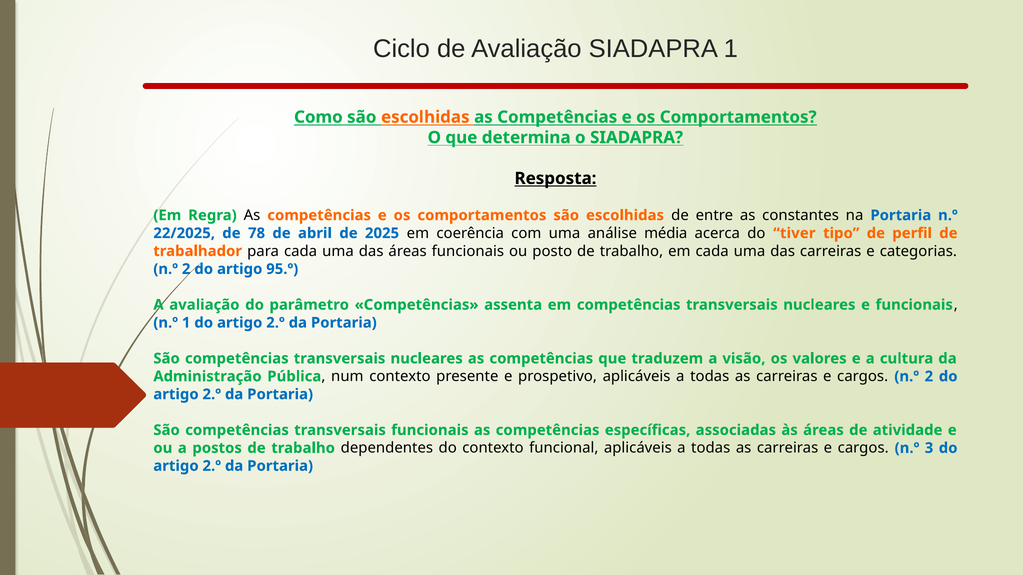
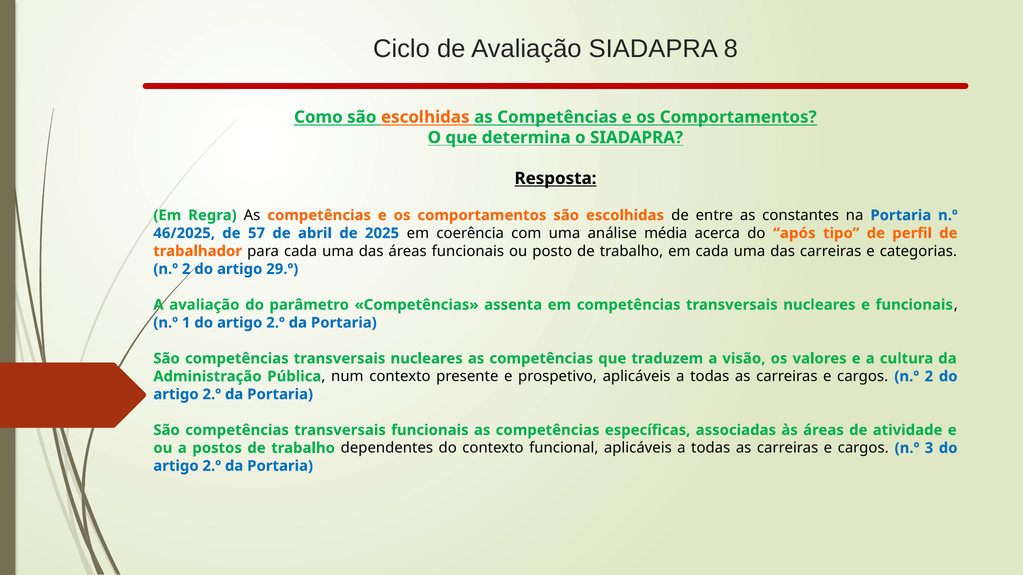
SIADAPRA 1: 1 -> 8
22/2025: 22/2025 -> 46/2025
78: 78 -> 57
tiver: tiver -> após
95.º: 95.º -> 29.º
